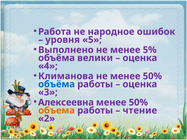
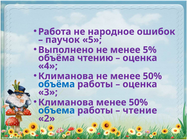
уровня: уровня -> паучок
велики: велики -> чтению
Алексеевна at (66, 103): Алексеевна -> Климанова
объема colour: orange -> blue
